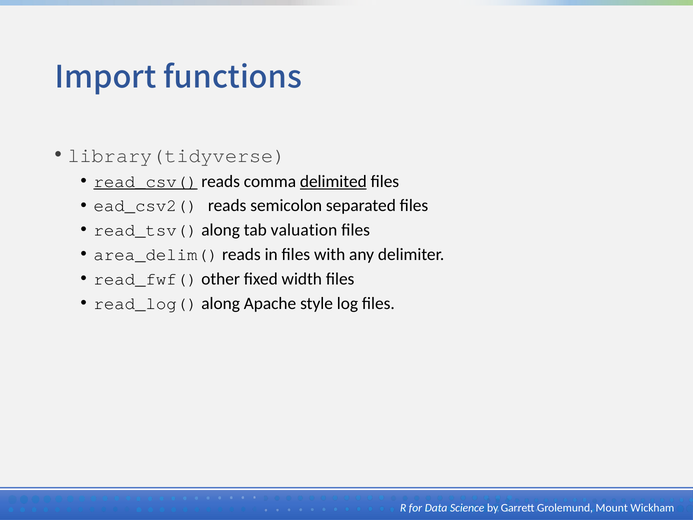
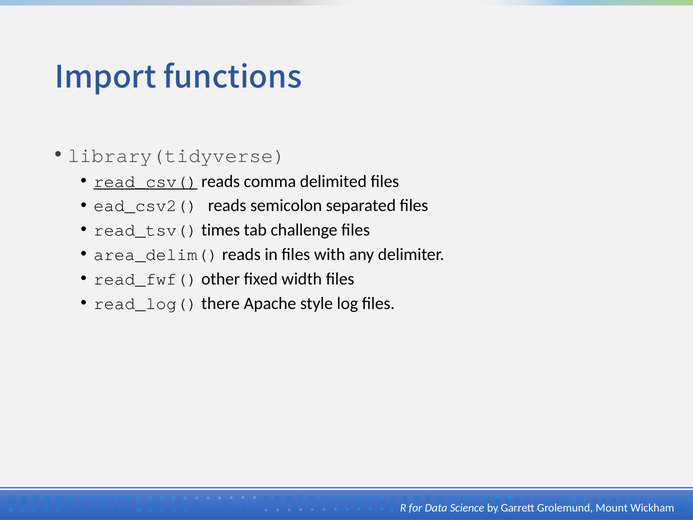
delimited underline: present -> none
read_tsv( along: along -> times
valuation: valuation -> challenge
read_log( along: along -> there
